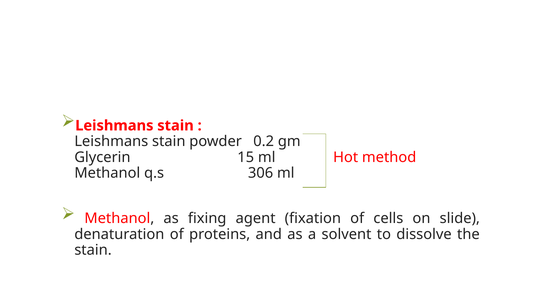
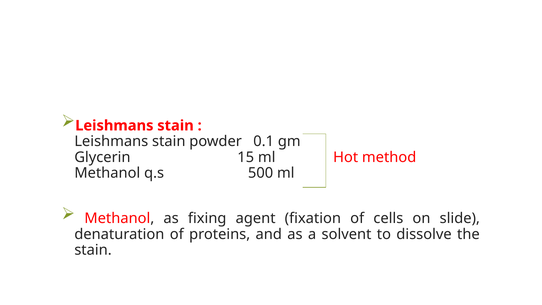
0.2: 0.2 -> 0.1
306: 306 -> 500
